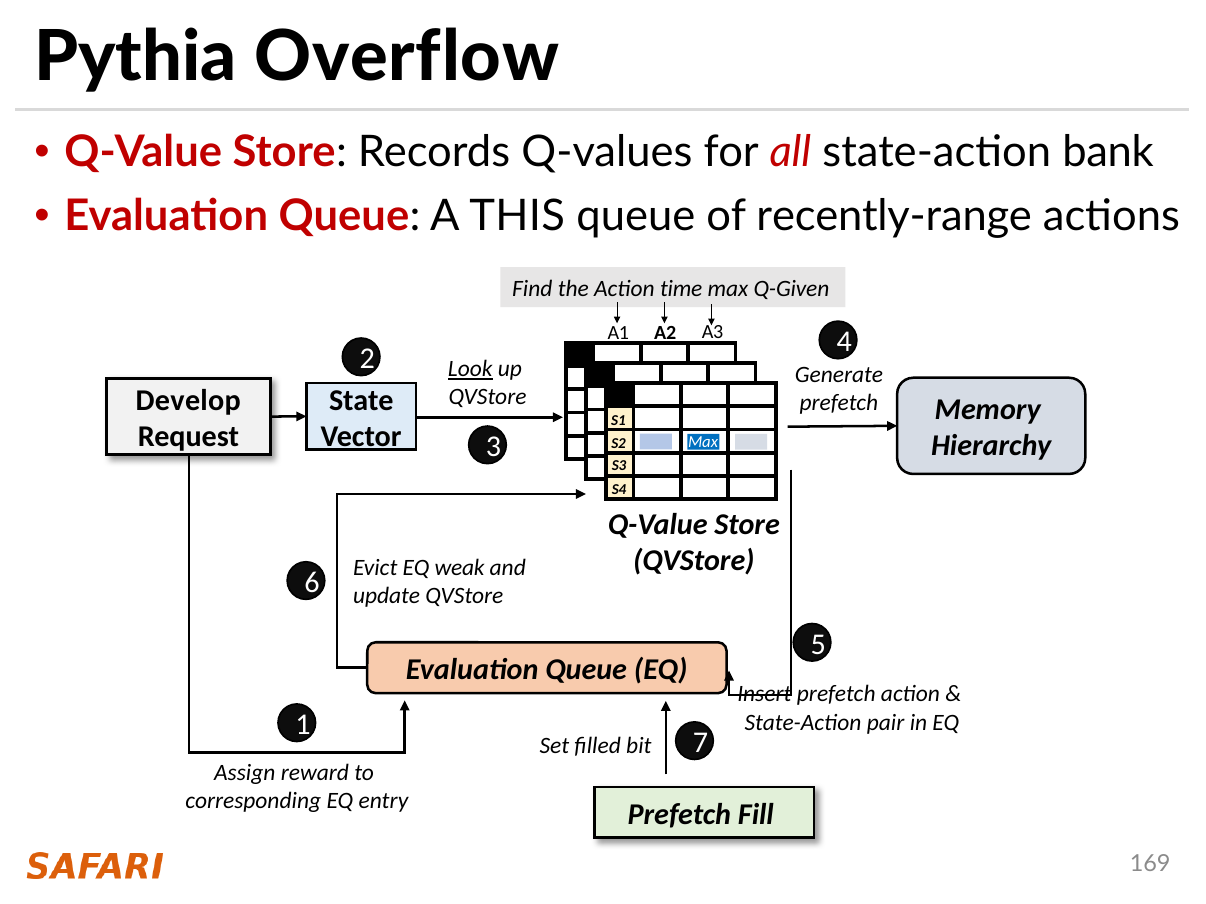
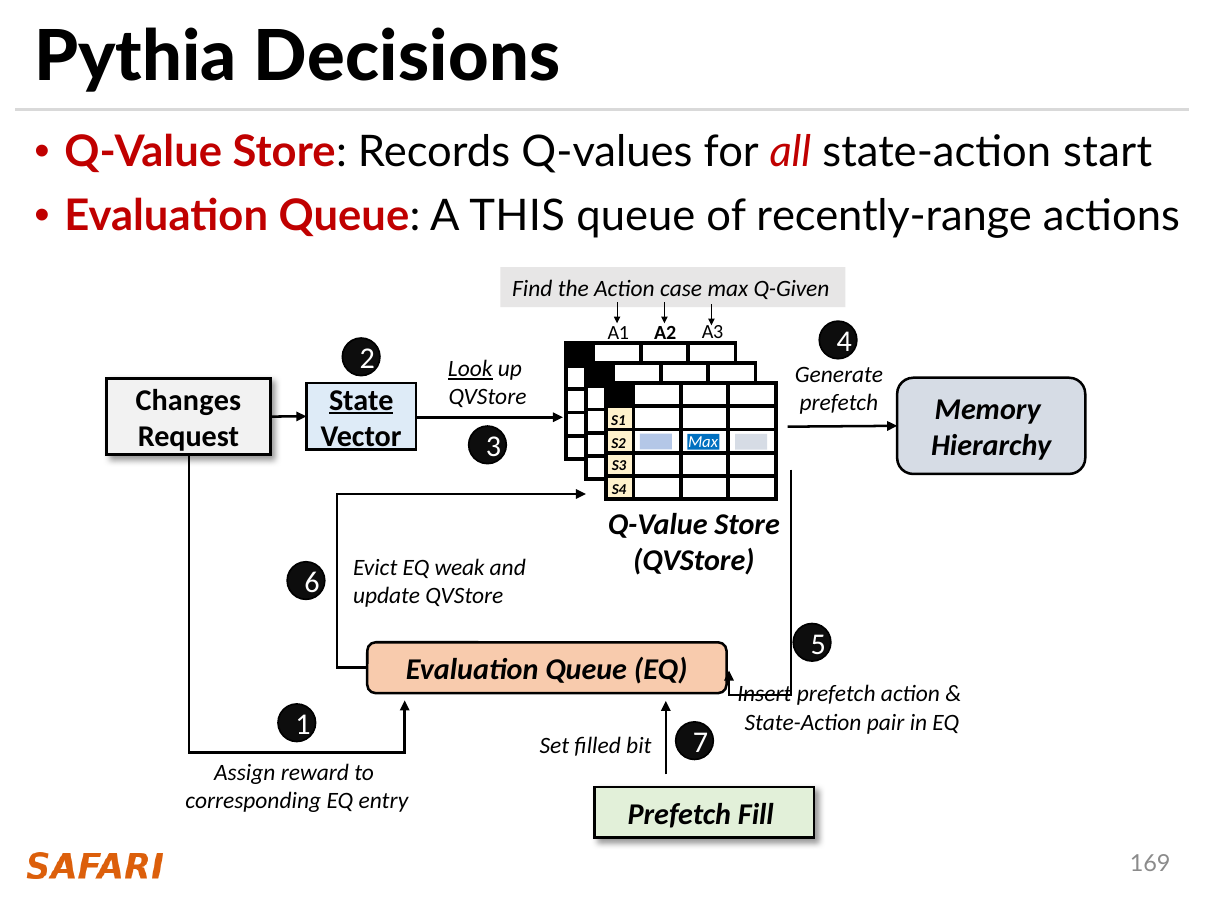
Overflow: Overflow -> Decisions
bank: bank -> start
time: time -> case
State underline: none -> present
Develop: Develop -> Changes
